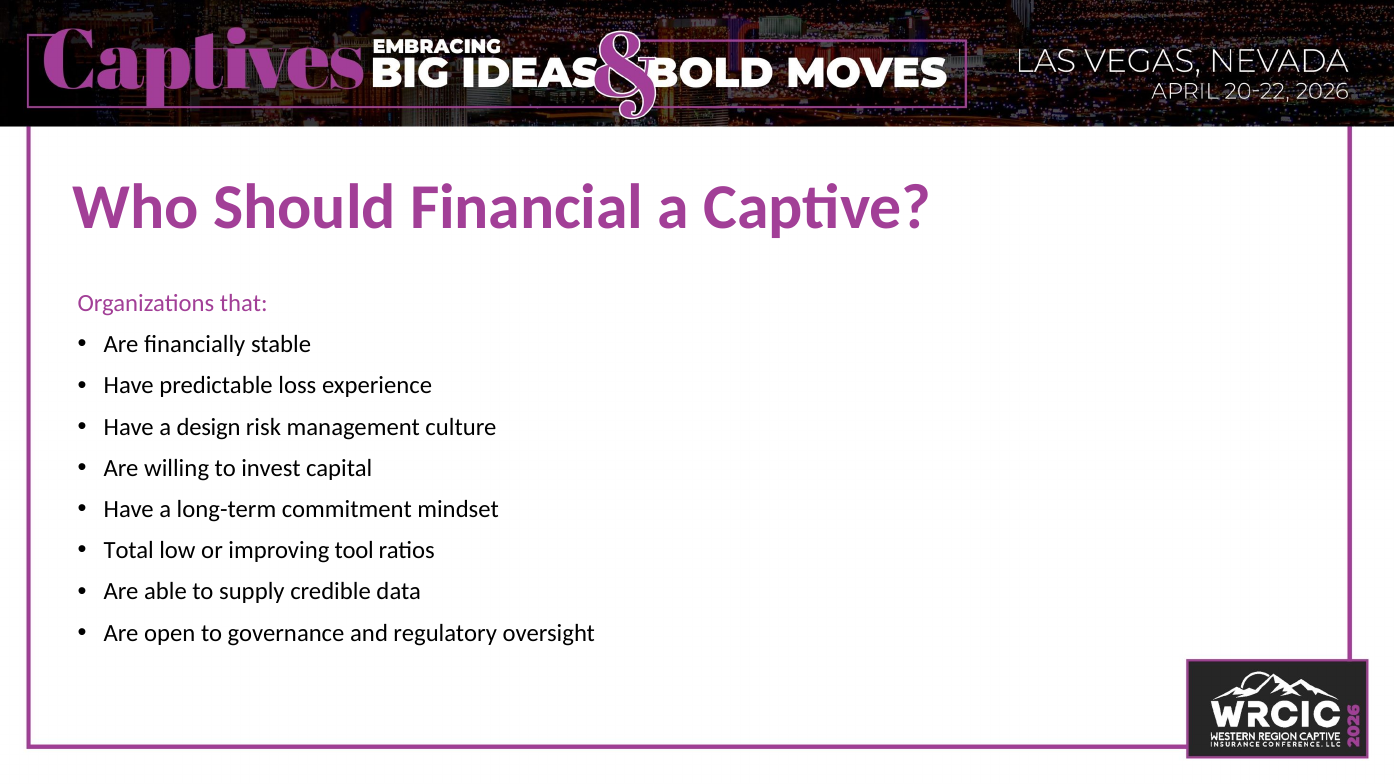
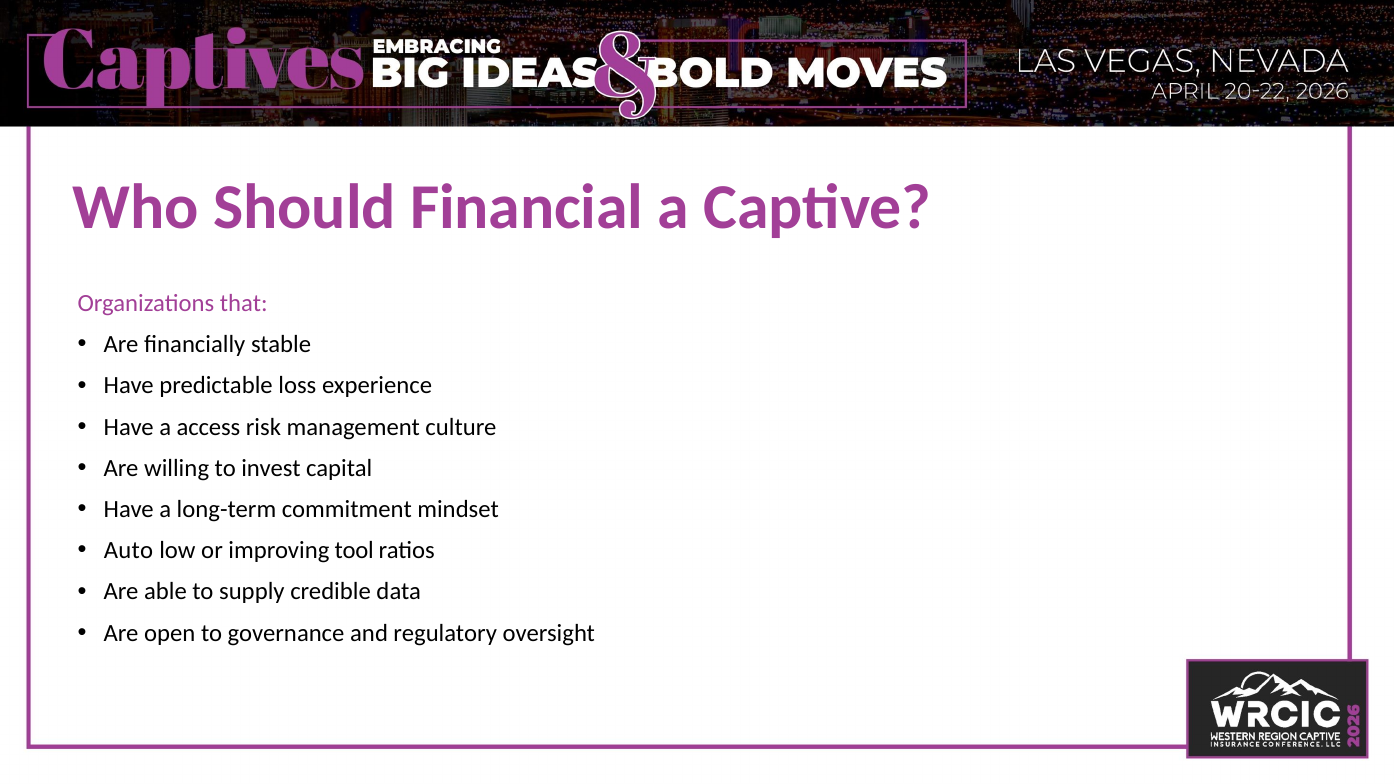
design: design -> access
Total: Total -> Auto
